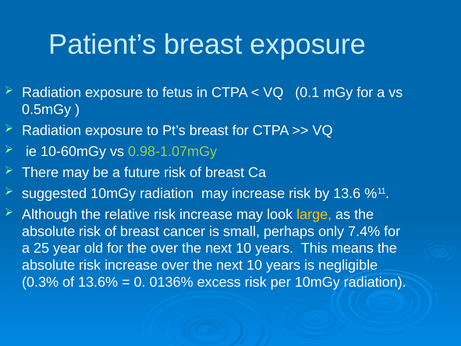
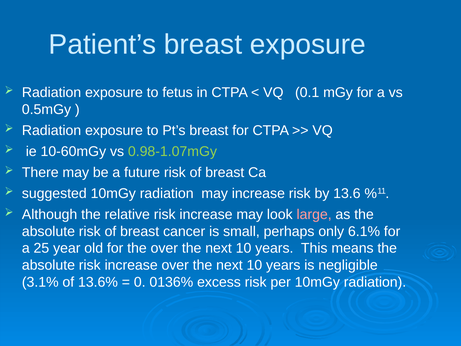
large colour: yellow -> pink
7.4%: 7.4% -> 6.1%
0.3%: 0.3% -> 3.1%
